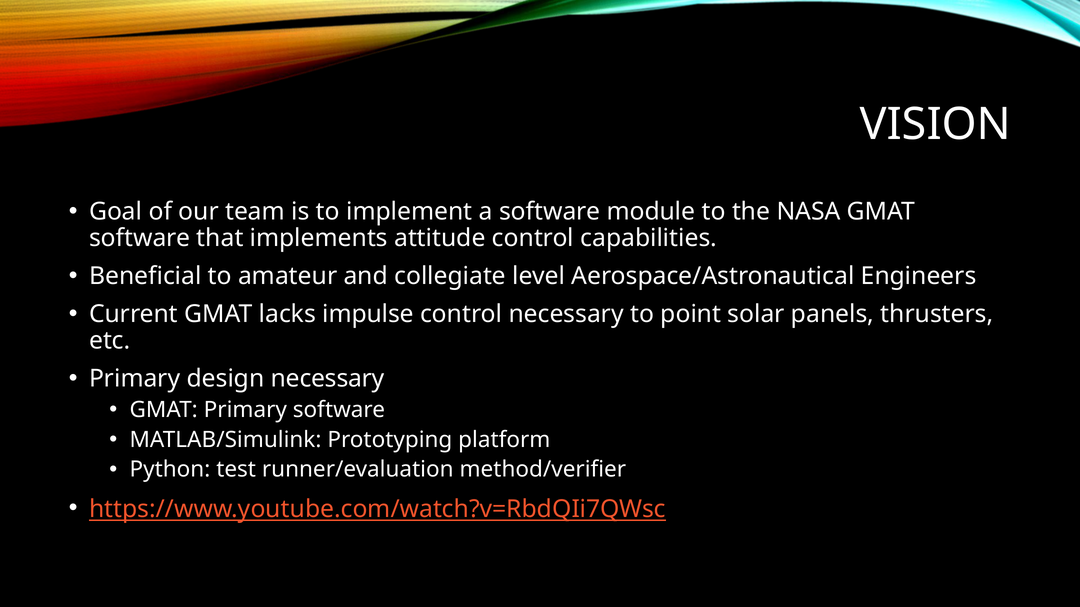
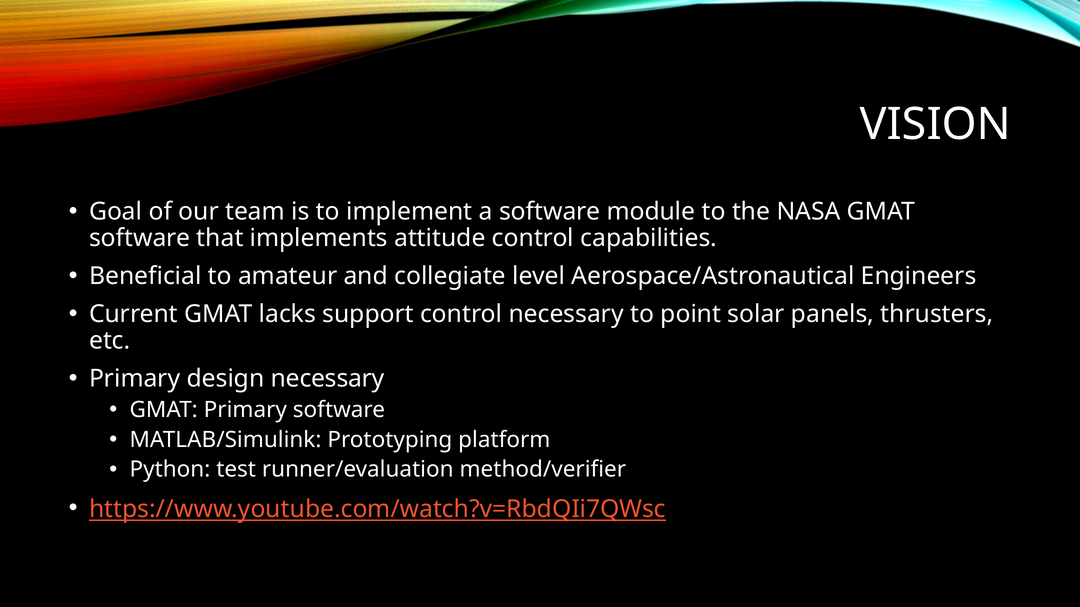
impulse: impulse -> support
